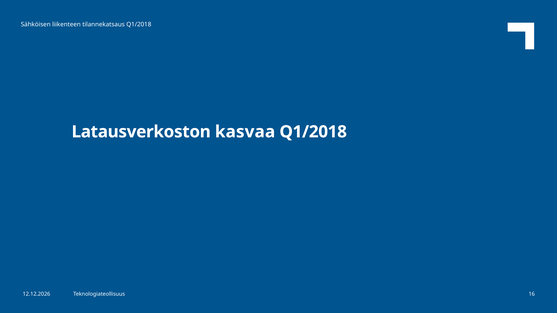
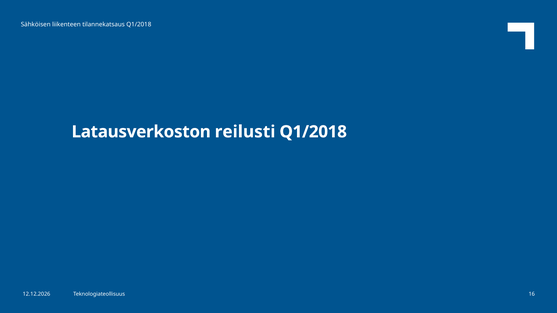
kasvaa: kasvaa -> reilusti
